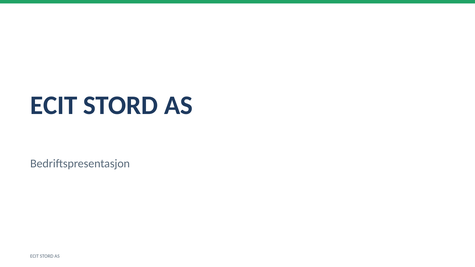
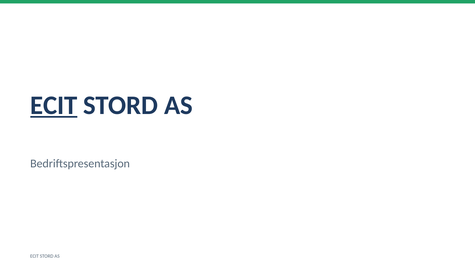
ECIT at (54, 105) underline: none -> present
